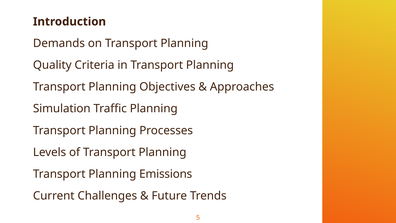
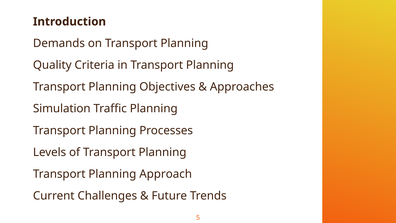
Emissions: Emissions -> Approach
